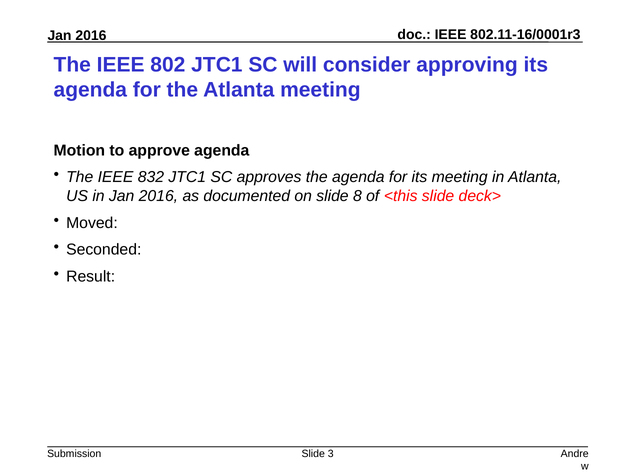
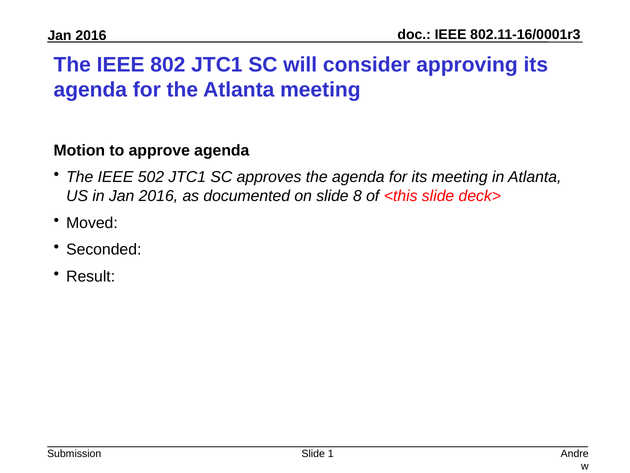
832: 832 -> 502
3: 3 -> 1
